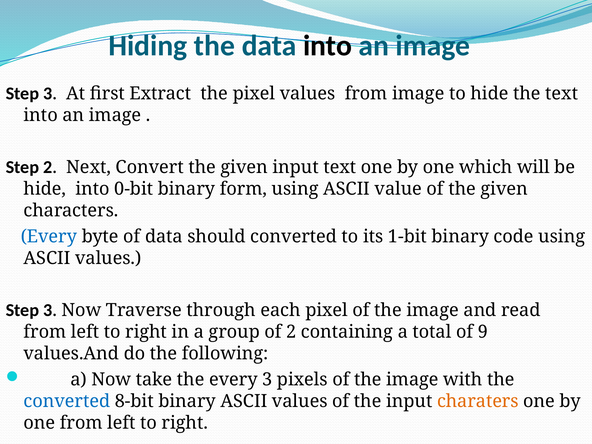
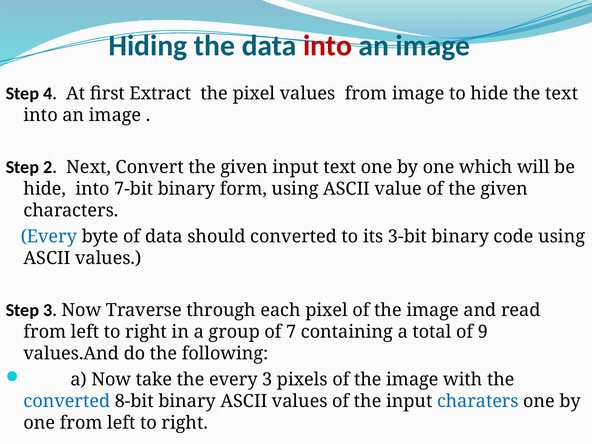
into at (327, 46) colour: black -> red
3 at (48, 94): 3 -> 4
0-bit: 0-bit -> 7-bit
1-bit: 1-bit -> 3-bit
of 2: 2 -> 7
charaters colour: orange -> blue
